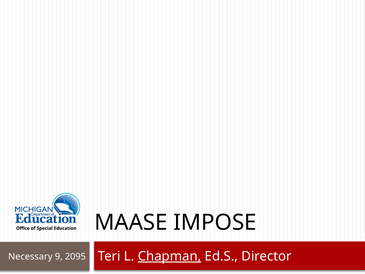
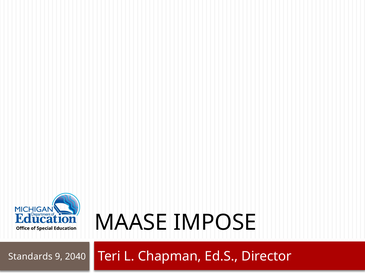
Chapman underline: present -> none
Necessary: Necessary -> Standards
2095: 2095 -> 2040
